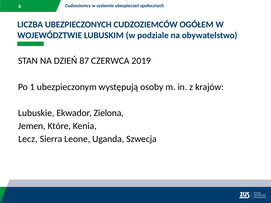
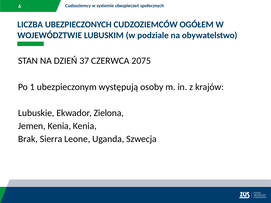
87: 87 -> 37
2019: 2019 -> 2075
Jemen Które: Które -> Kenia
Lecz: Lecz -> Brak
